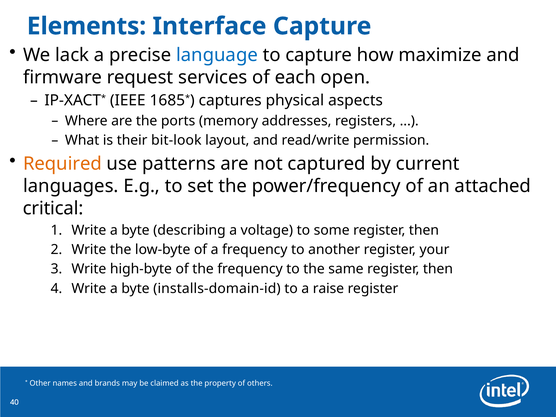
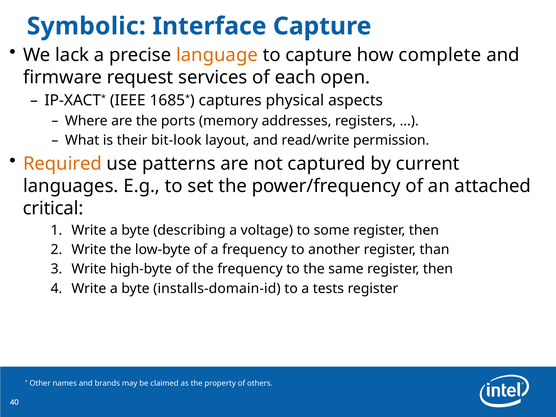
Elements: Elements -> Symbolic
language colour: blue -> orange
maximize: maximize -> complete
your: your -> than
raise: raise -> tests
